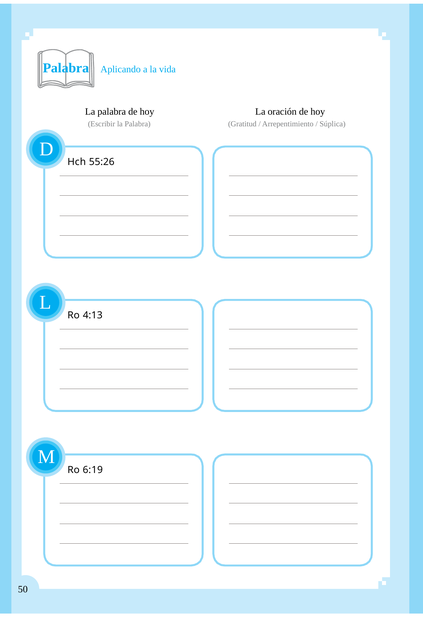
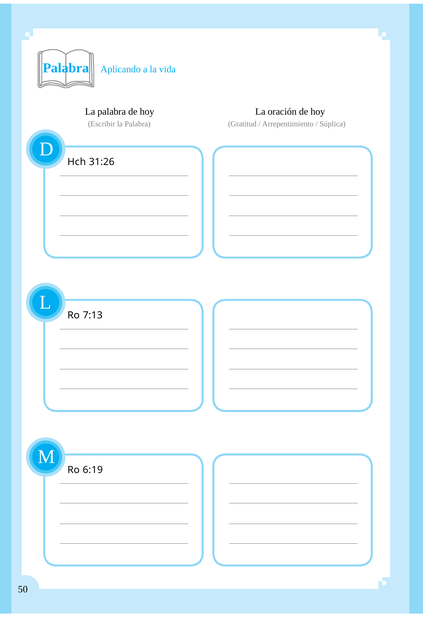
55:26: 55:26 -> 31:26
4:13: 4:13 -> 7:13
